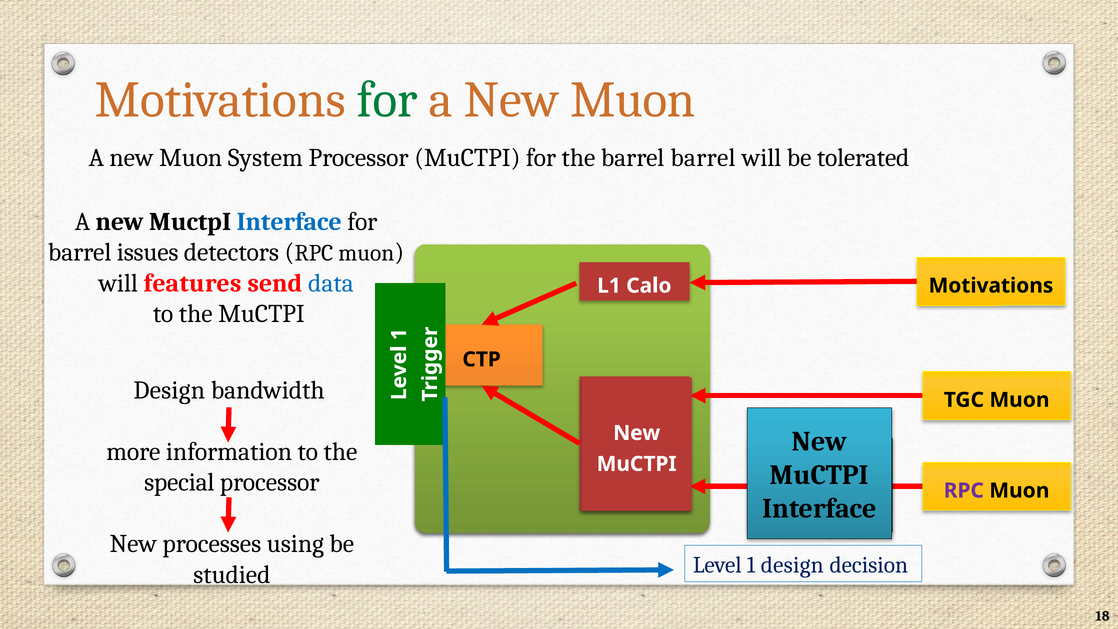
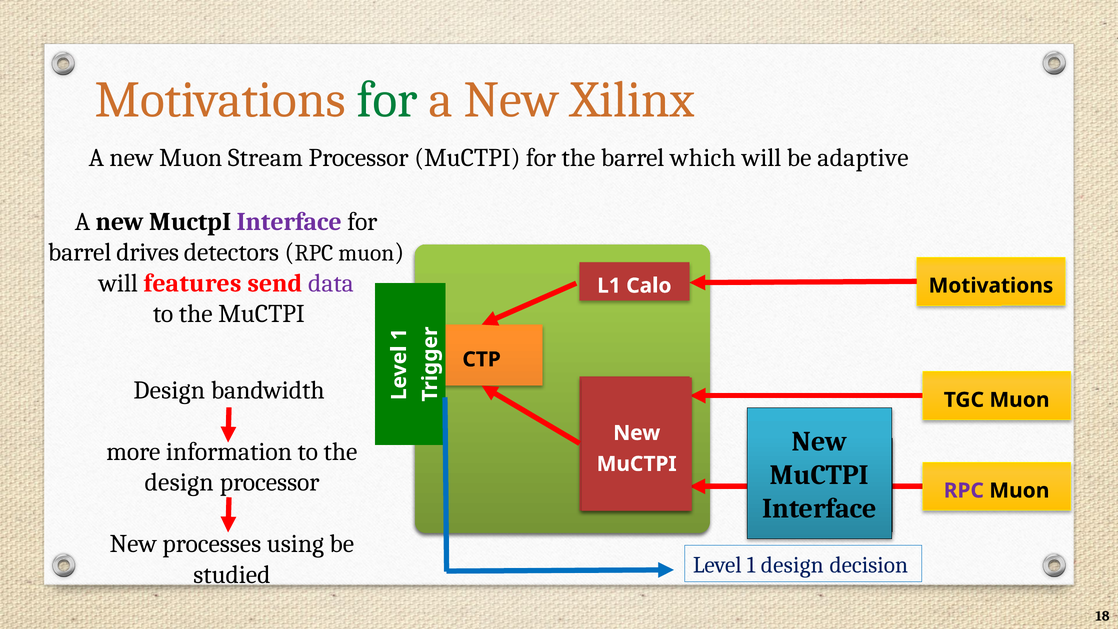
Muon at (633, 100): Muon -> Xilinx
System: System -> Stream
barrel barrel: barrel -> which
tolerated: tolerated -> adaptive
Interface at (289, 222) colour: blue -> purple
issues: issues -> drives
data colour: blue -> purple
special at (179, 482): special -> design
